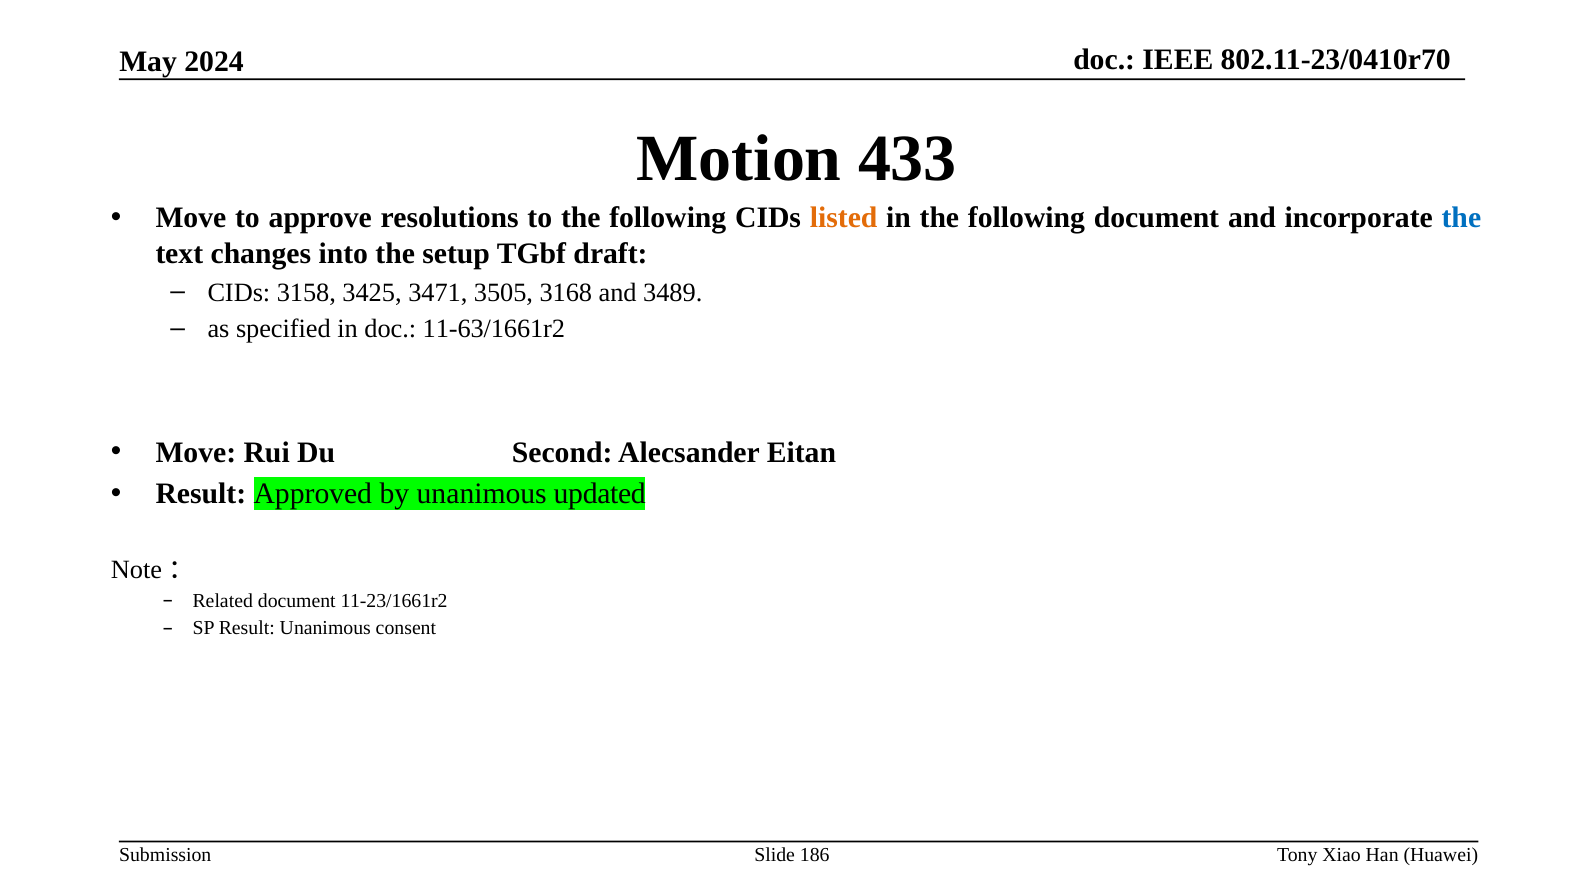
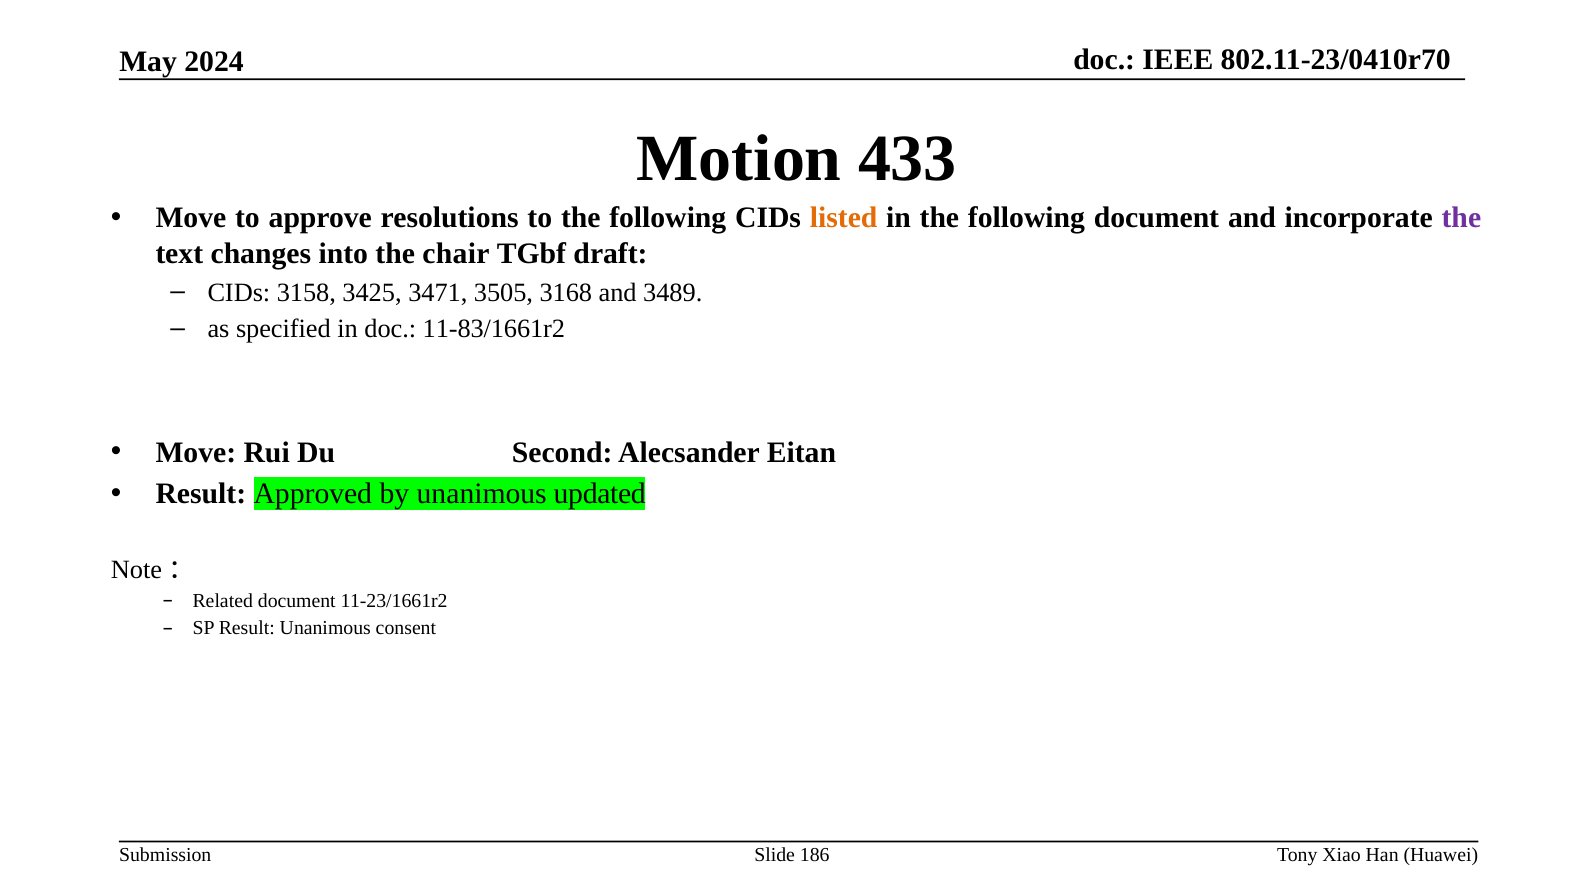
the at (1461, 218) colour: blue -> purple
setup: setup -> chair
11-63/1661r2: 11-63/1661r2 -> 11-83/1661r2
